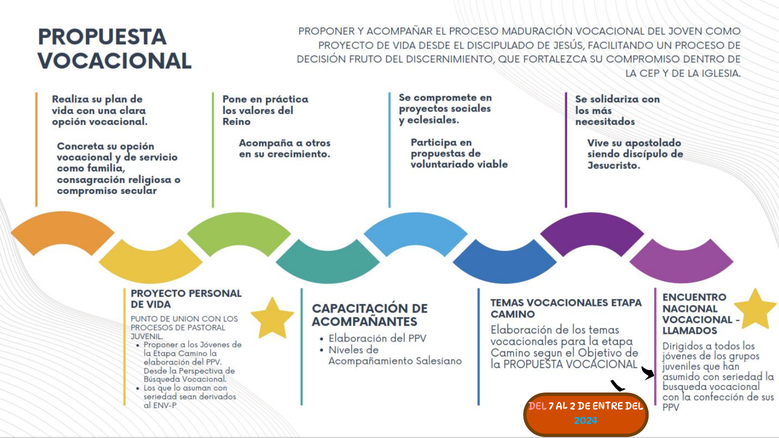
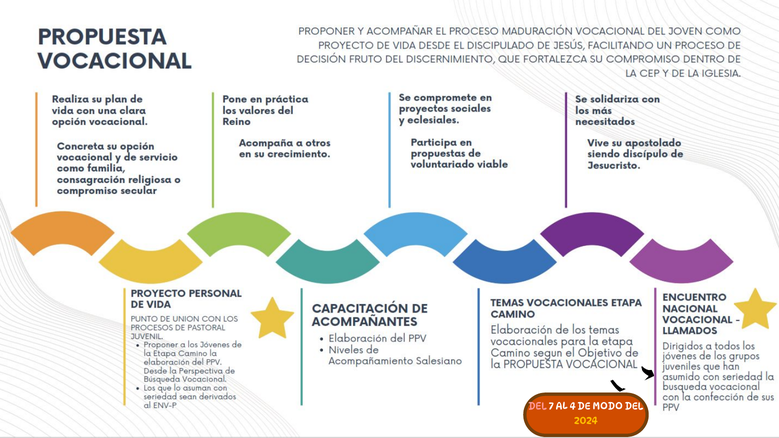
2: 2 -> 4
ENTRE: ENTRE -> MODO
2024 colour: light blue -> yellow
